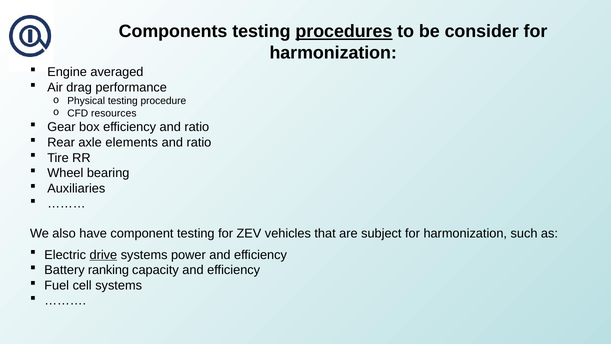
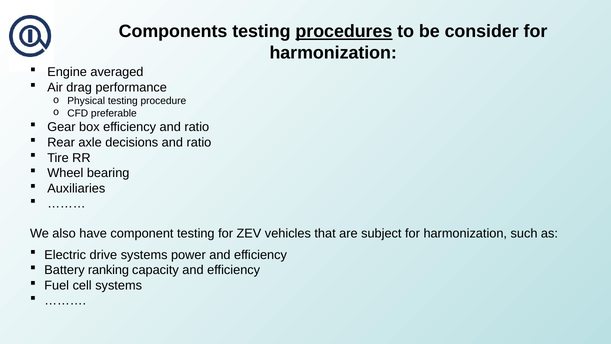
resources: resources -> preferable
elements: elements -> decisions
drive underline: present -> none
